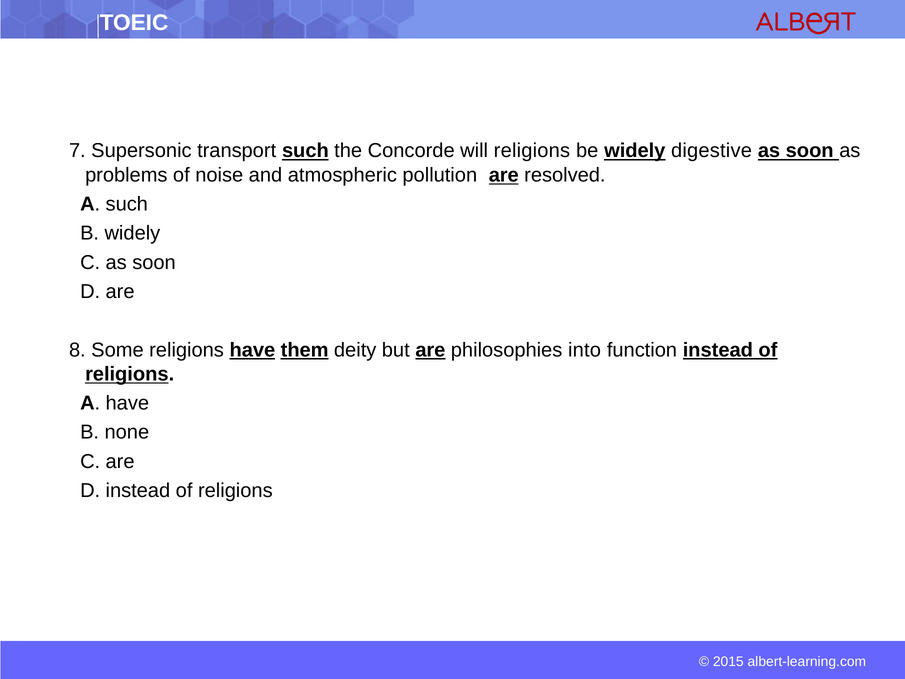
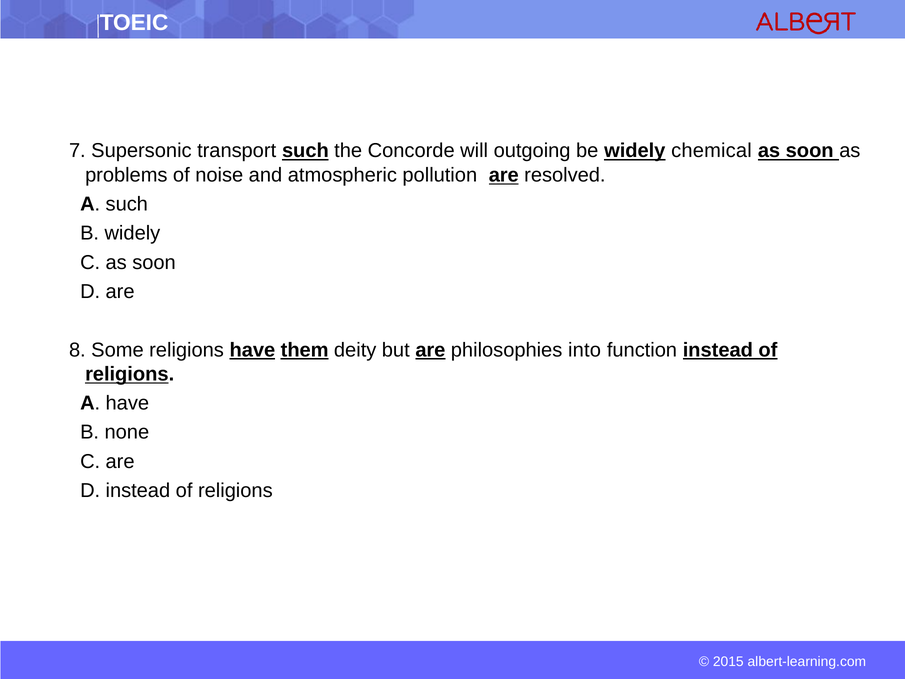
will religions: religions -> outgoing
digestive: digestive -> chemical
